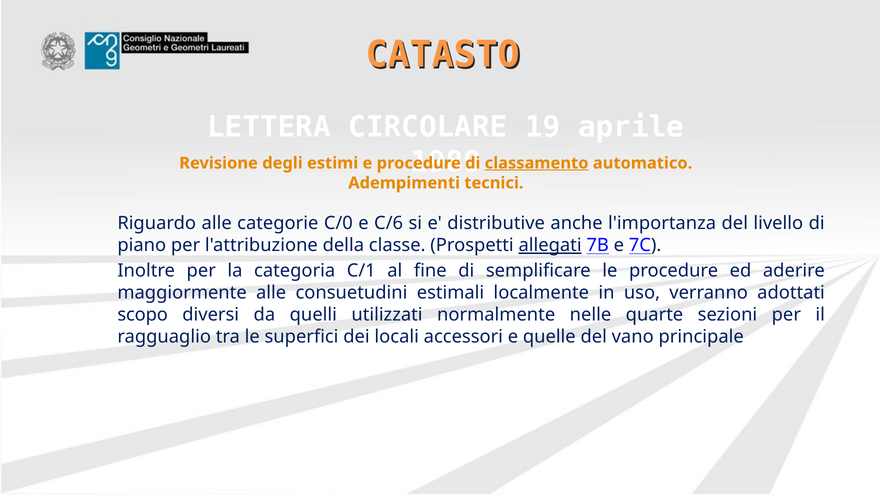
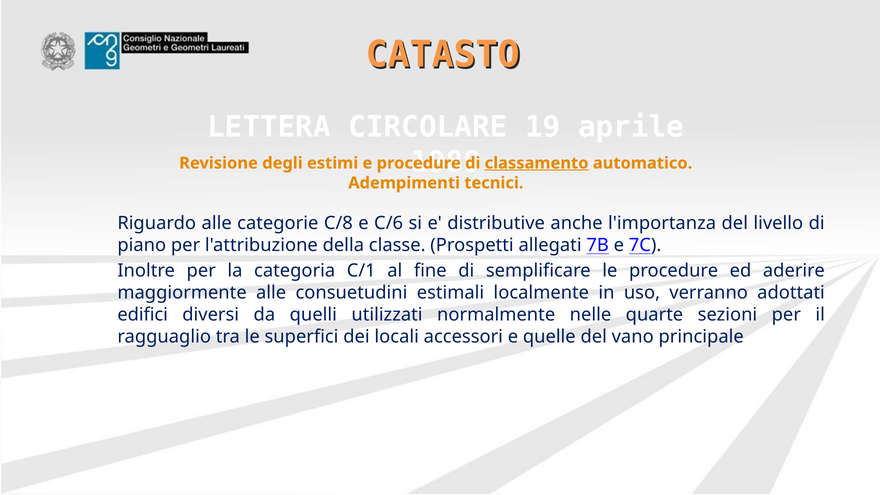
C/0: C/0 -> C/8
allegati underline: present -> none
scopo: scopo -> edifici
